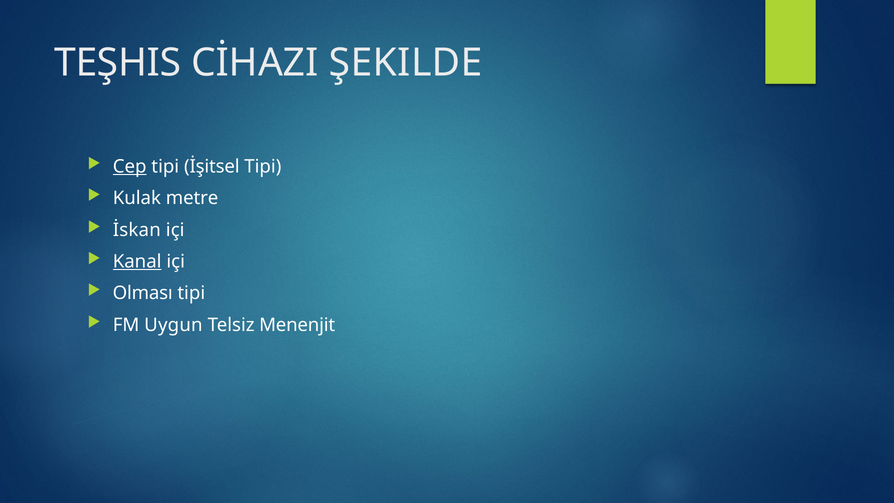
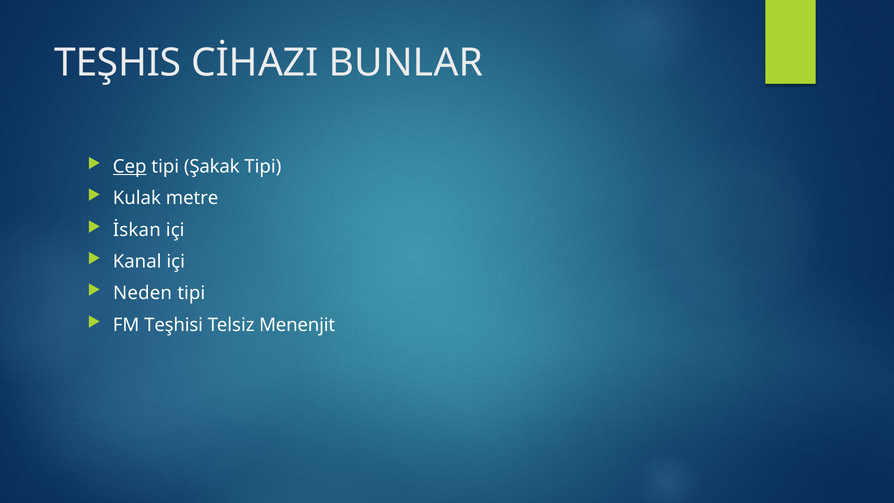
ŞEKILDE: ŞEKILDE -> BUNLAR
İşitsel: İşitsel -> Şakak
Kanal underline: present -> none
Olması: Olması -> Neden
Uygun: Uygun -> Teşhisi
